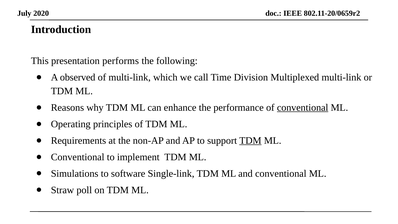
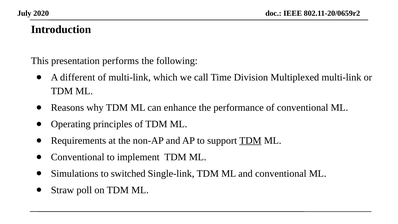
observed: observed -> different
conventional at (303, 107) underline: present -> none
software: software -> switched
